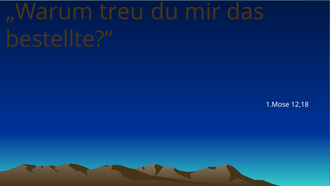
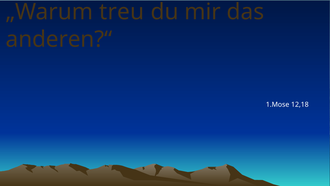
bestellte?“: bestellte?“ -> anderen?“
